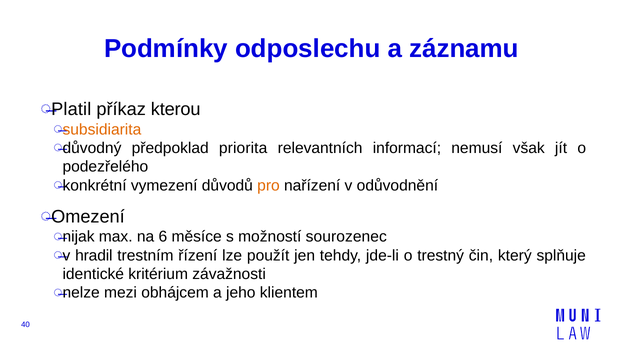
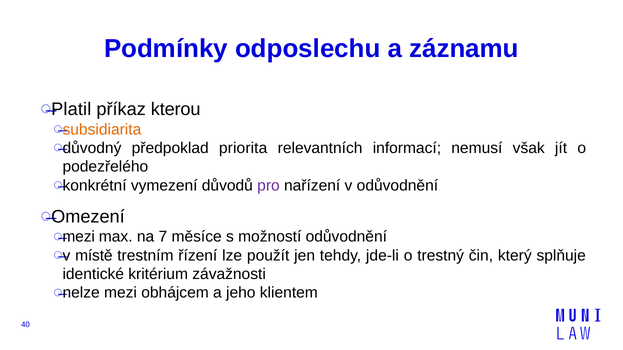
pro colour: orange -> purple
nijak at (79, 237): nijak -> mezi
6: 6 -> 7
možností sourozenec: sourozenec -> odůvodnění
hradil: hradil -> místě
